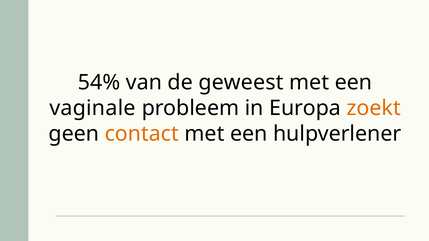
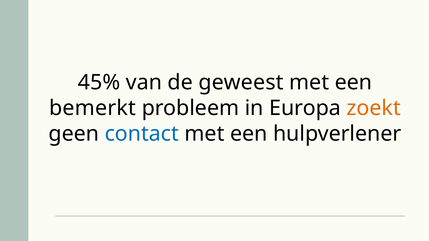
54%: 54% -> 45%
vaginale: vaginale -> bemerkt
contact colour: orange -> blue
